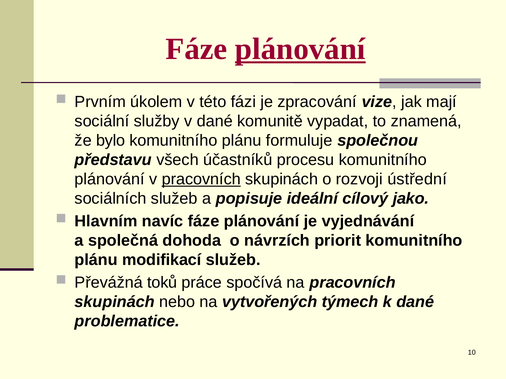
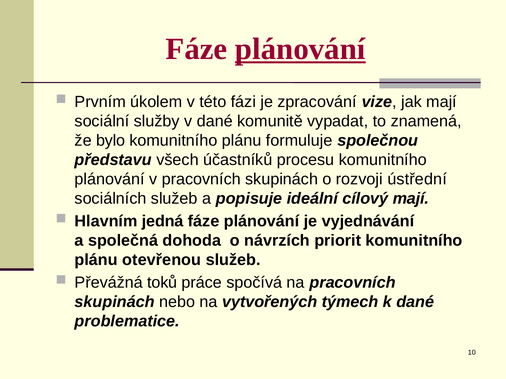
pracovních at (201, 179) underline: present -> none
cílový jako: jako -> mají
navíc: navíc -> jedná
modifikací: modifikací -> otevřenou
